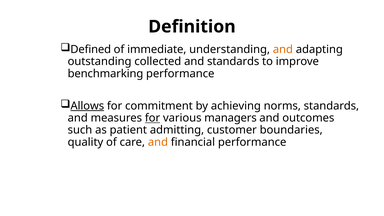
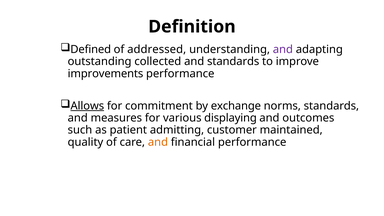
immediate: immediate -> addressed
and at (283, 49) colour: orange -> purple
benchmarking: benchmarking -> improvements
achieving: achieving -> exchange
for at (153, 118) underline: present -> none
managers: managers -> displaying
boundaries: boundaries -> maintained
